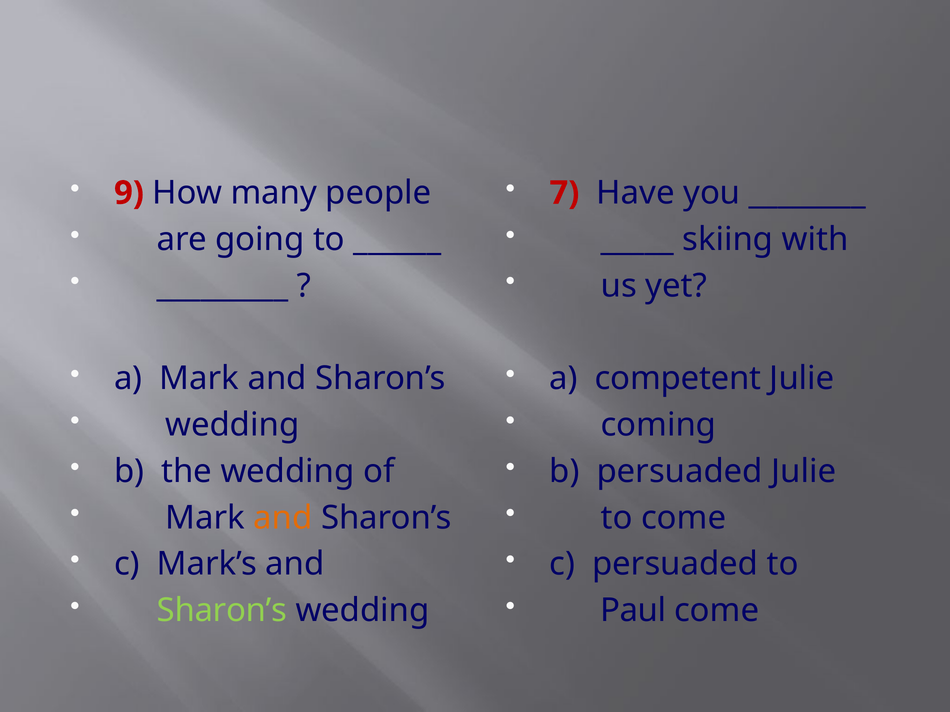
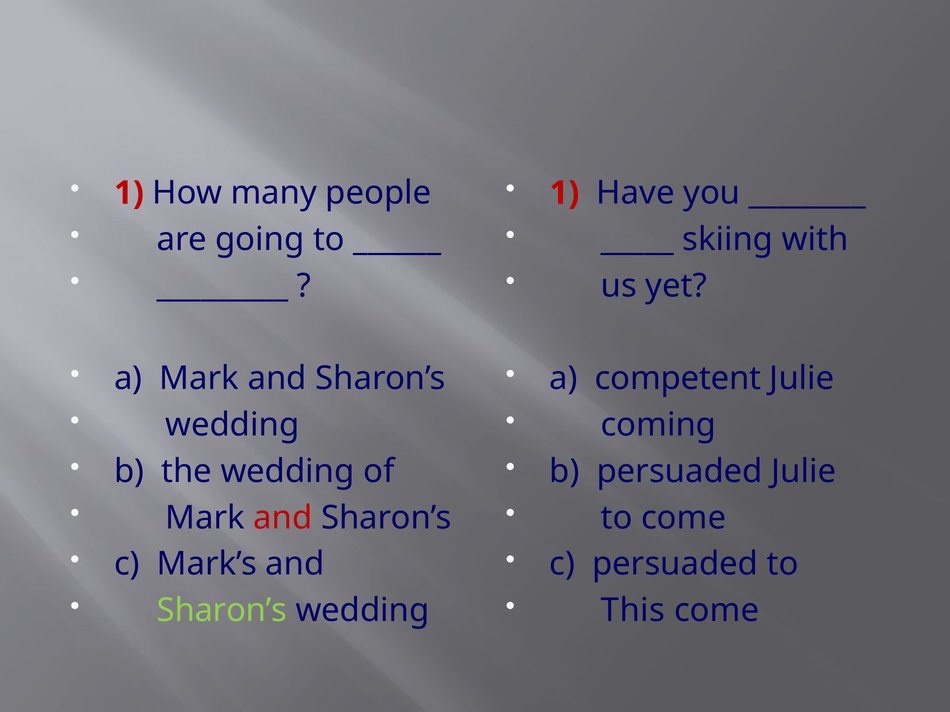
9 at (129, 193): 9 -> 1
7 at (564, 193): 7 -> 1
and at (283, 518) colour: orange -> red
Paul: Paul -> This
